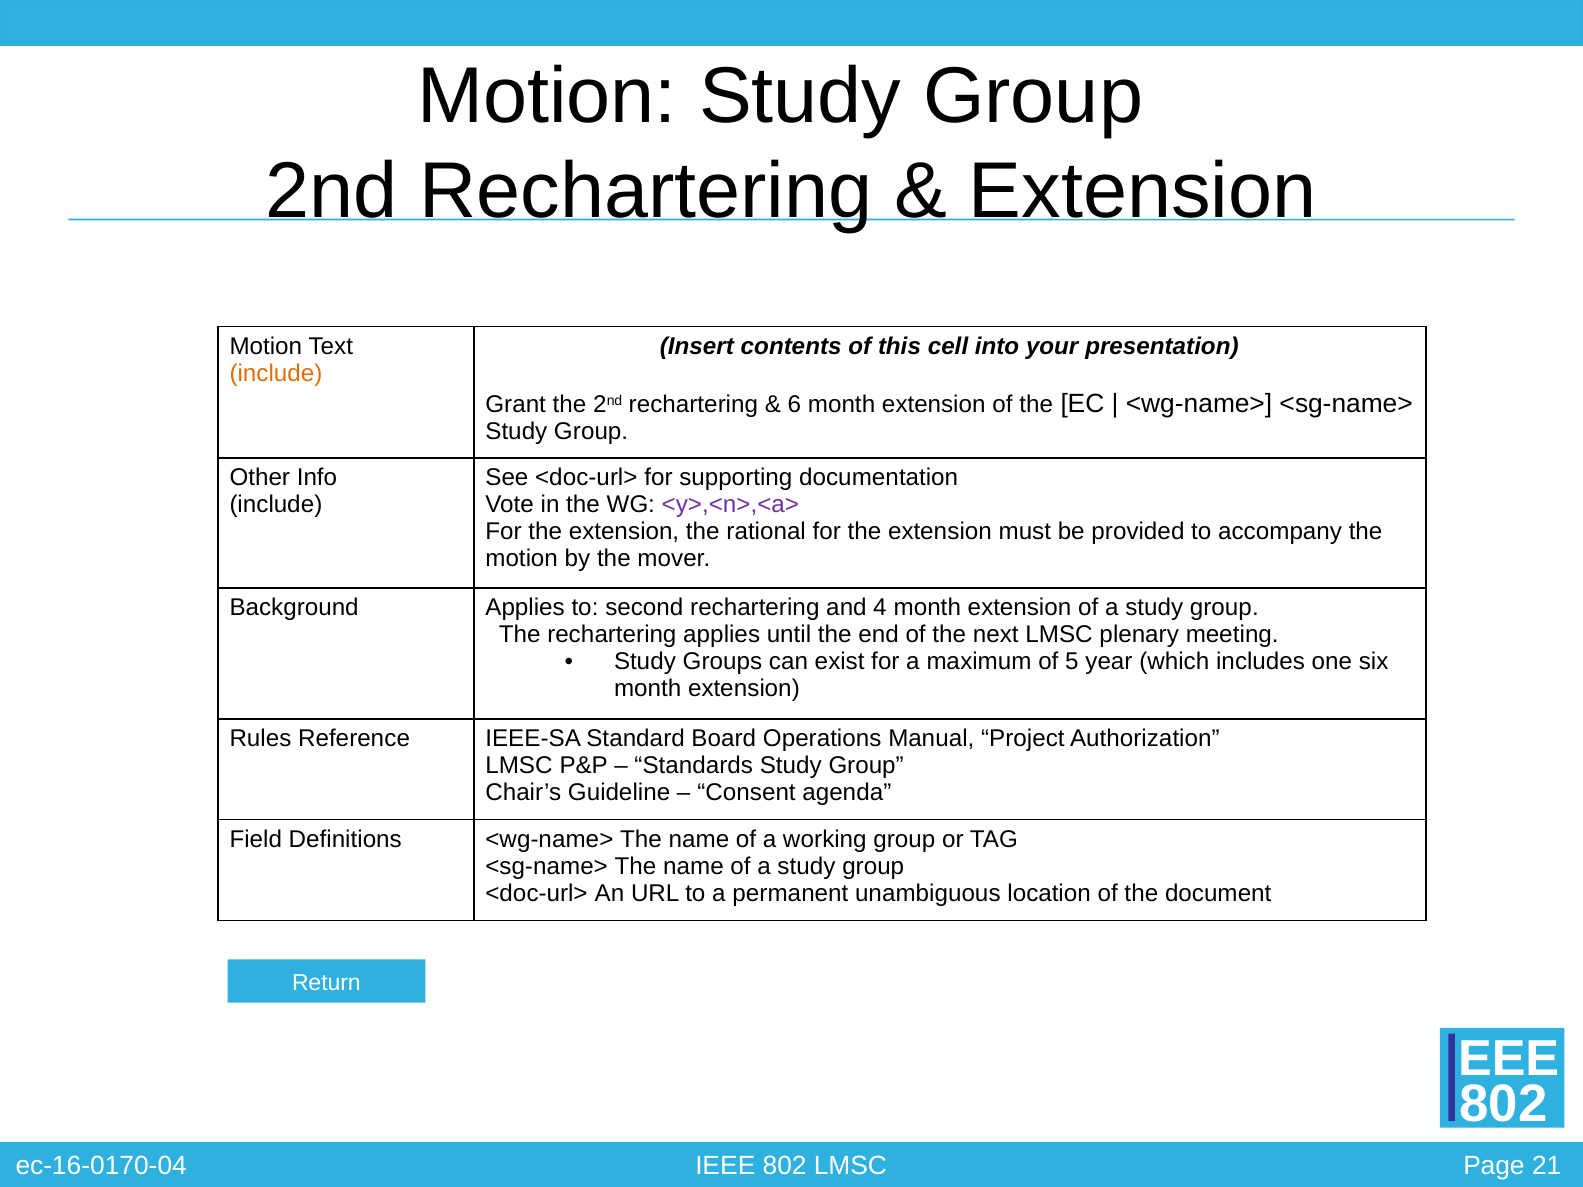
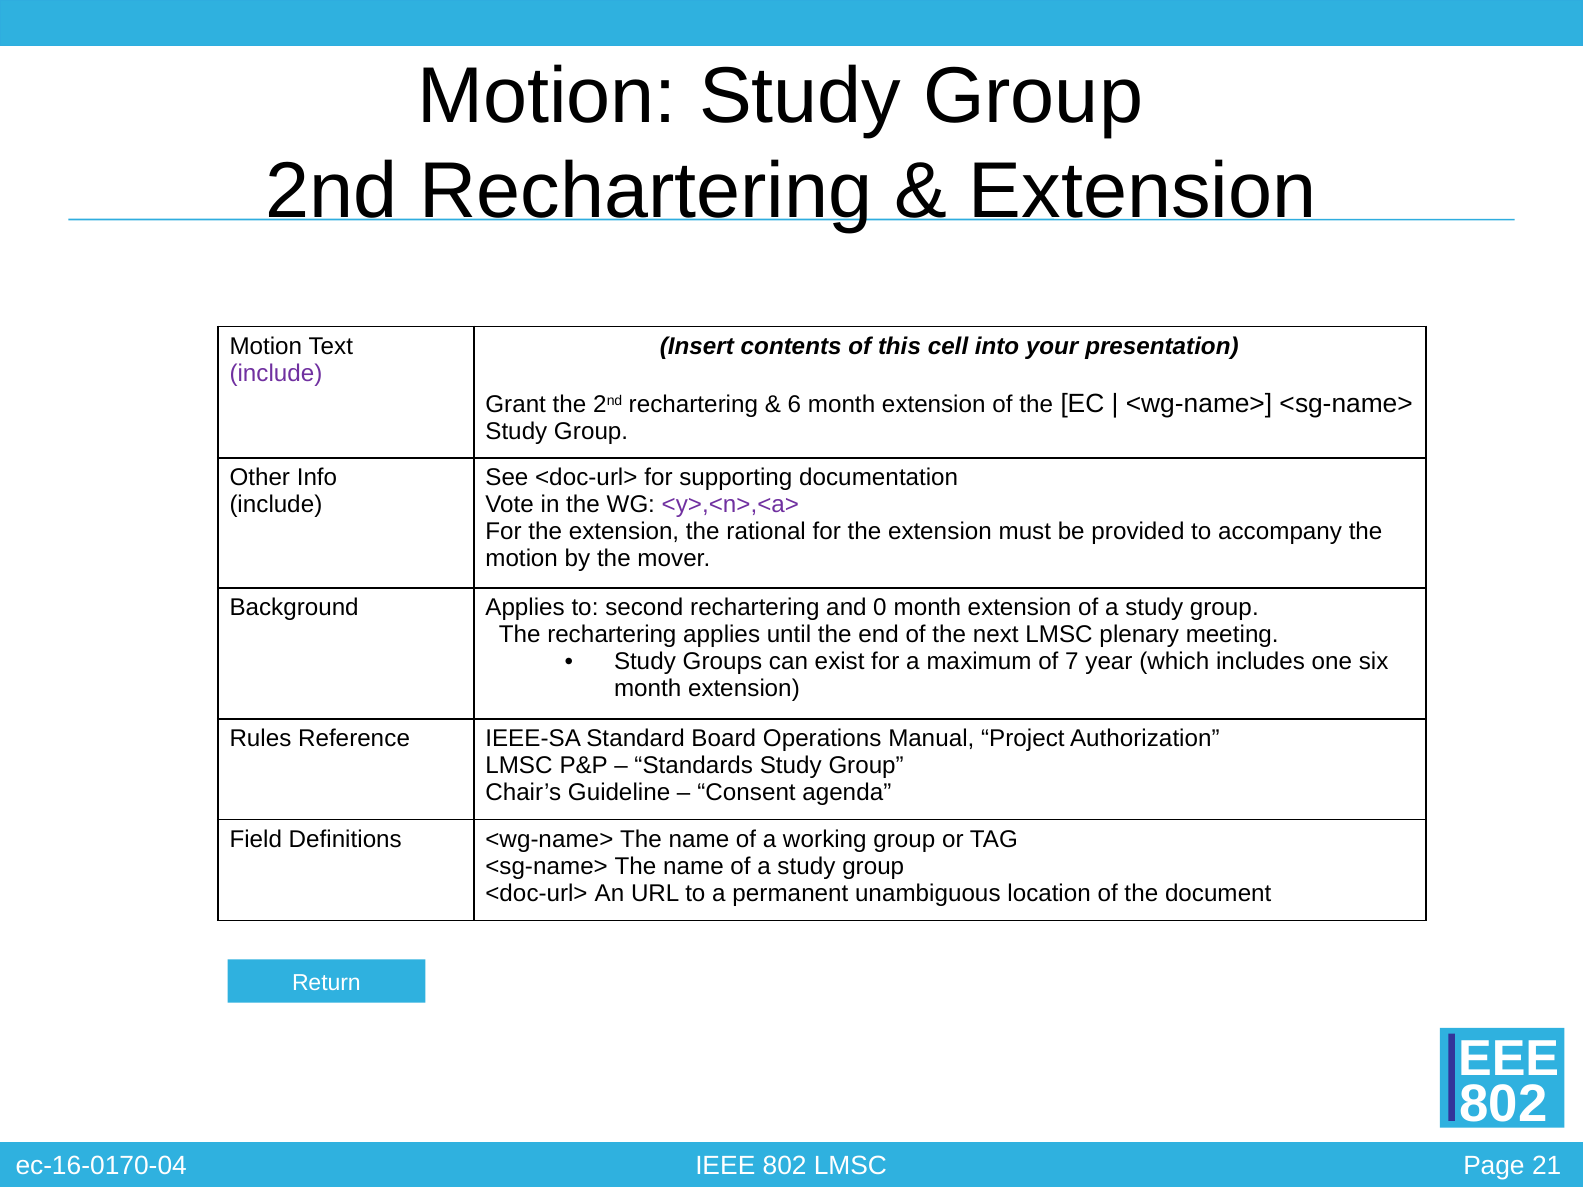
include at (276, 373) colour: orange -> purple
4: 4 -> 0
5: 5 -> 7
